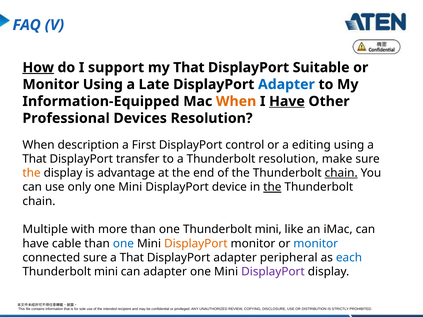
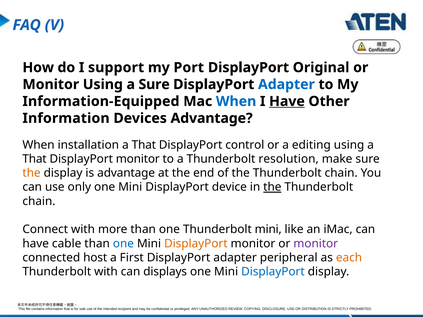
How underline: present -> none
my That: That -> Port
Suitable: Suitable -> Original
a Late: Late -> Sure
When at (236, 101) colour: orange -> blue
Professional at (66, 118): Professional -> Information
Devices Resolution: Resolution -> Advantage
description: description -> installation
First at (144, 145): First -> That
transfer at (138, 159): transfer -> monitor
chain at (341, 173) underline: present -> none
Multiple: Multiple -> Connect
monitor at (316, 244) colour: blue -> purple
connected sure: sure -> host
That at (132, 258): That -> First
each colour: blue -> orange
mini at (106, 272): mini -> with
can adapter: adapter -> displays
DisplayPort at (273, 272) colour: purple -> blue
